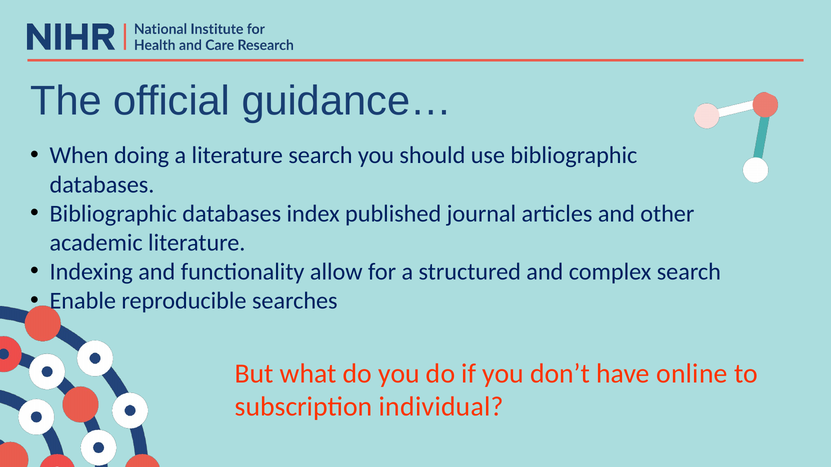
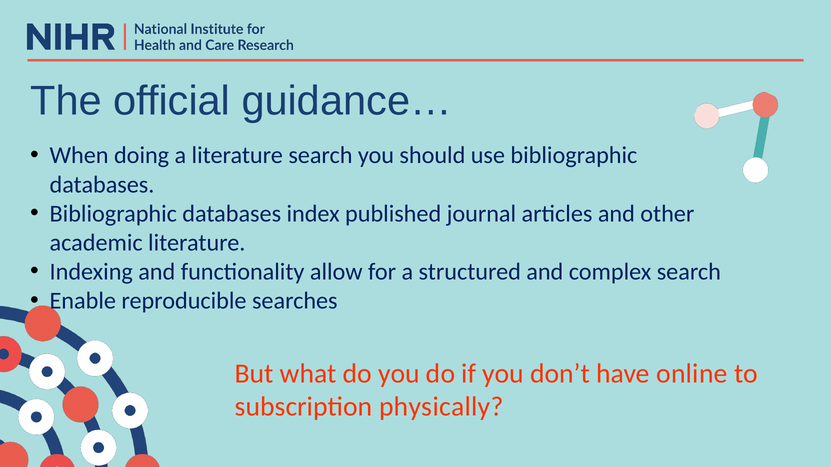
individual: individual -> physically
